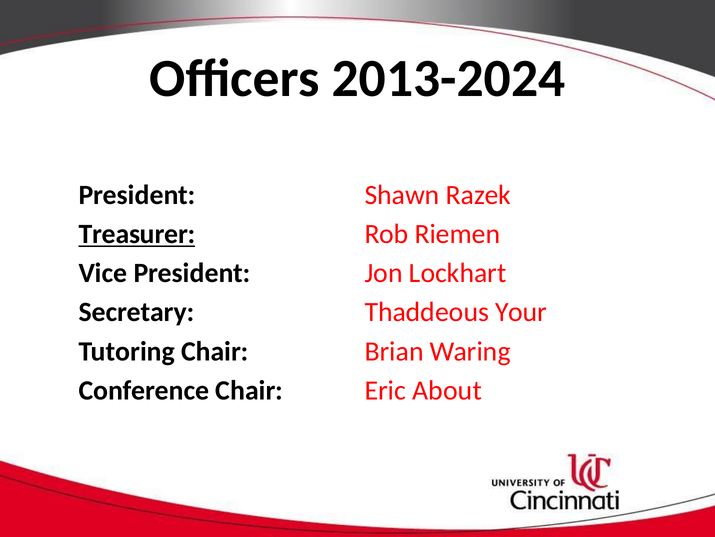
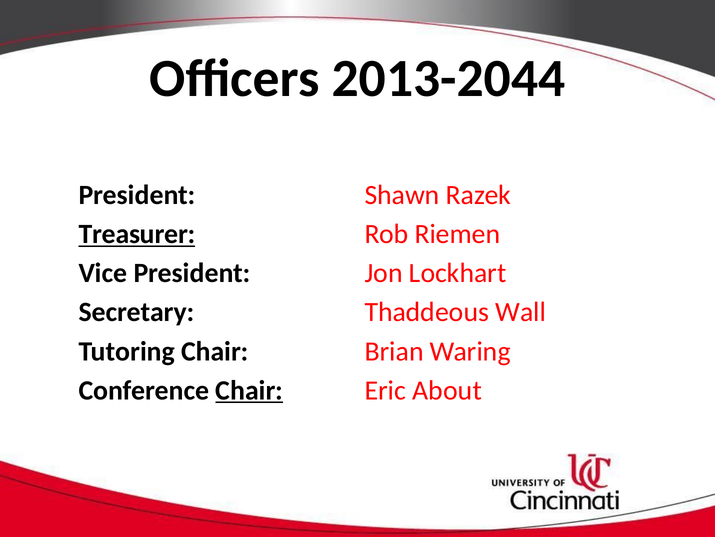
2013-2024: 2013-2024 -> 2013-2044
Your: Your -> Wall
Chair at (249, 390) underline: none -> present
